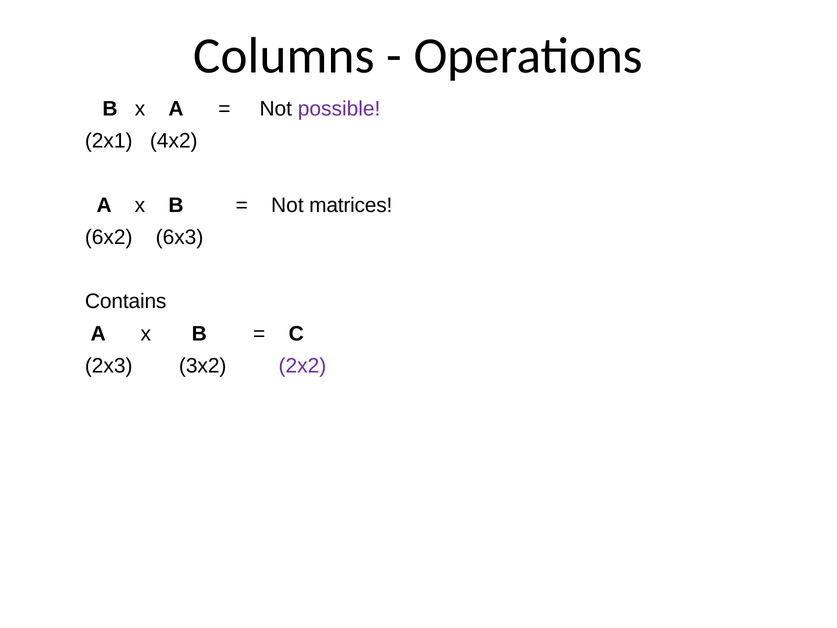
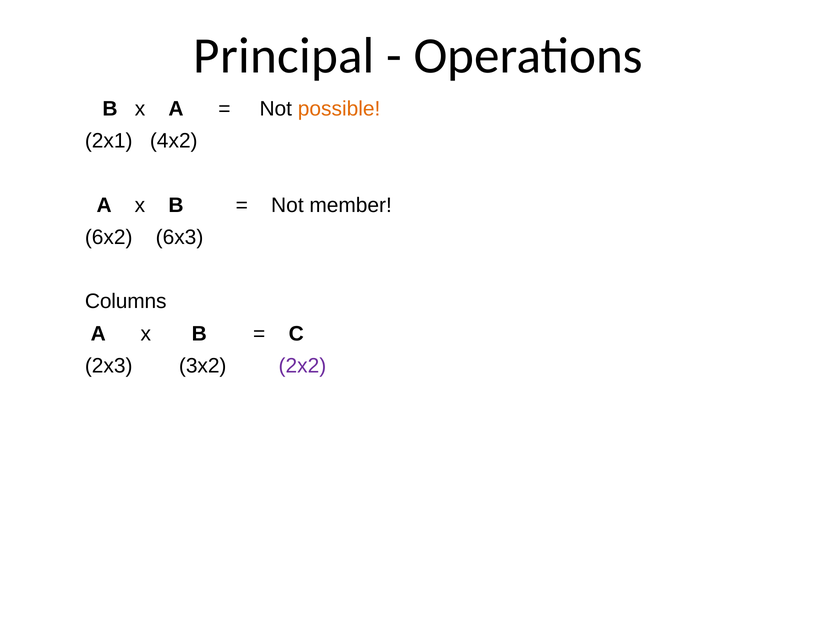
Columns: Columns -> Principal
possible colour: purple -> orange
matrices: matrices -> member
Contains: Contains -> Columns
